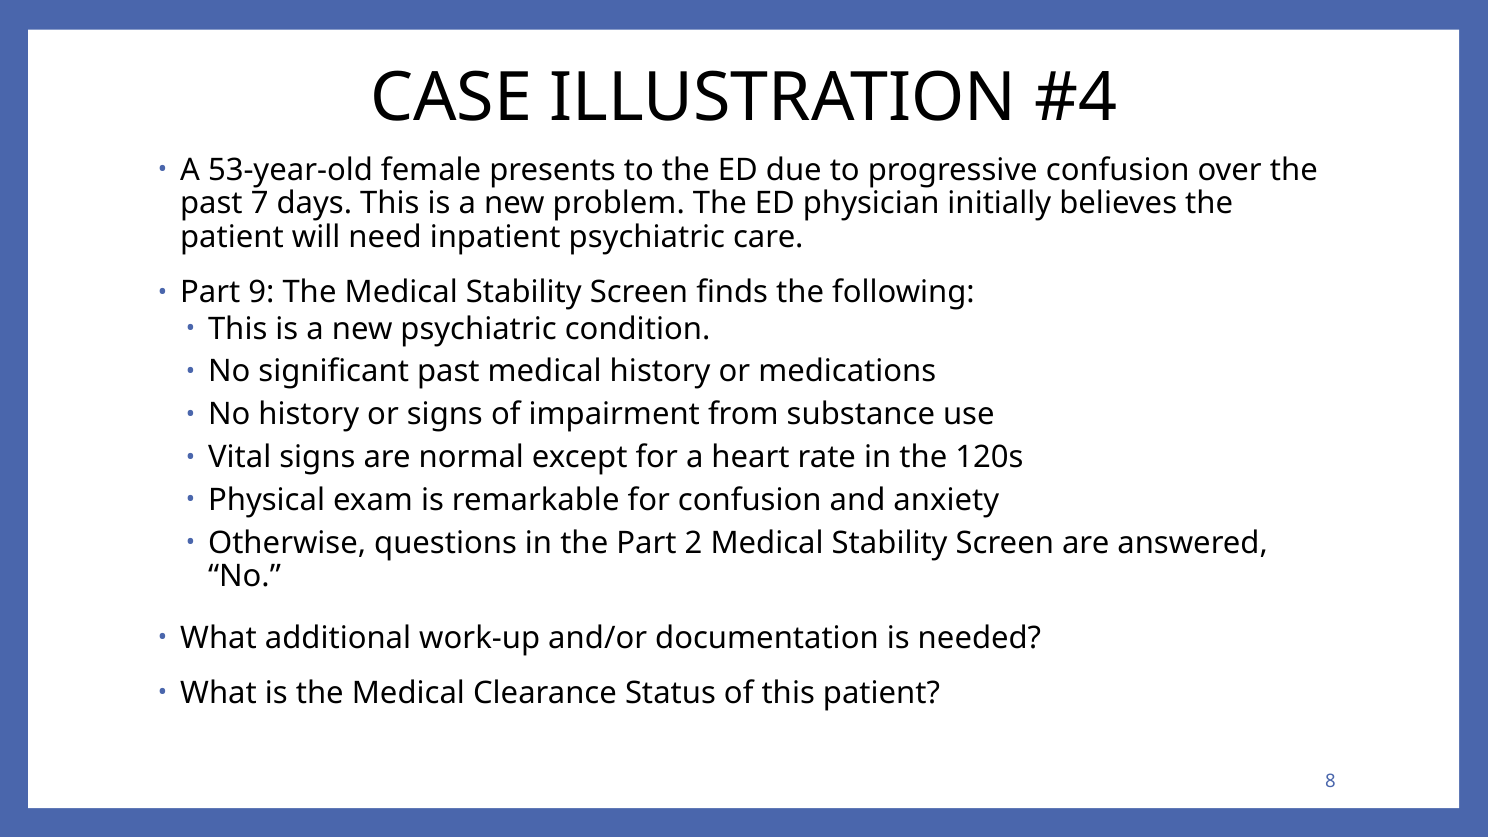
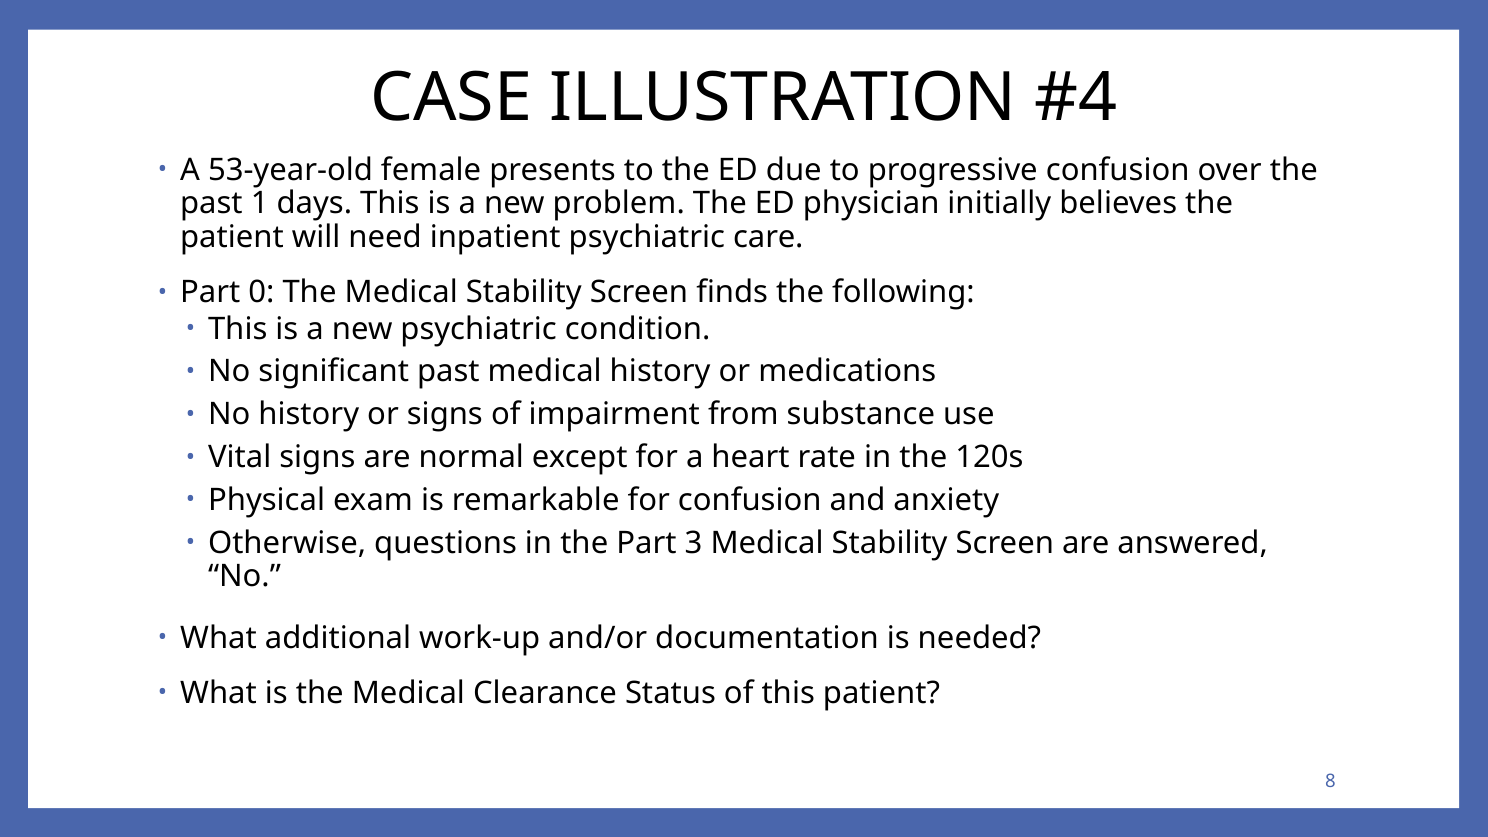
7: 7 -> 1
9: 9 -> 0
2: 2 -> 3
